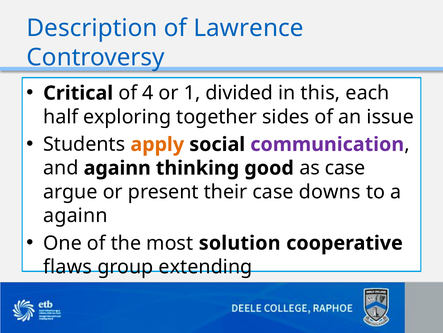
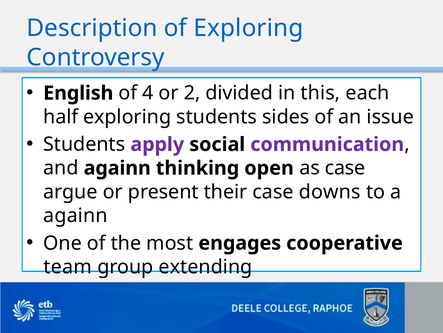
of Lawrence: Lawrence -> Exploring
Critical: Critical -> English
1: 1 -> 2
exploring together: together -> students
apply colour: orange -> purple
good: good -> open
solution: solution -> engages
flaws: flaws -> team
